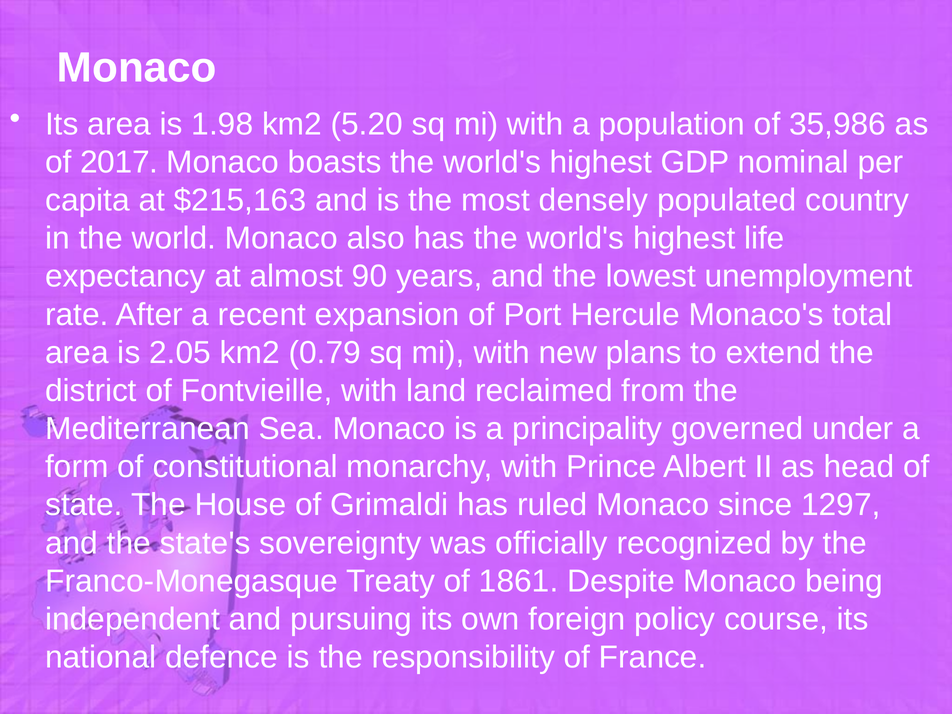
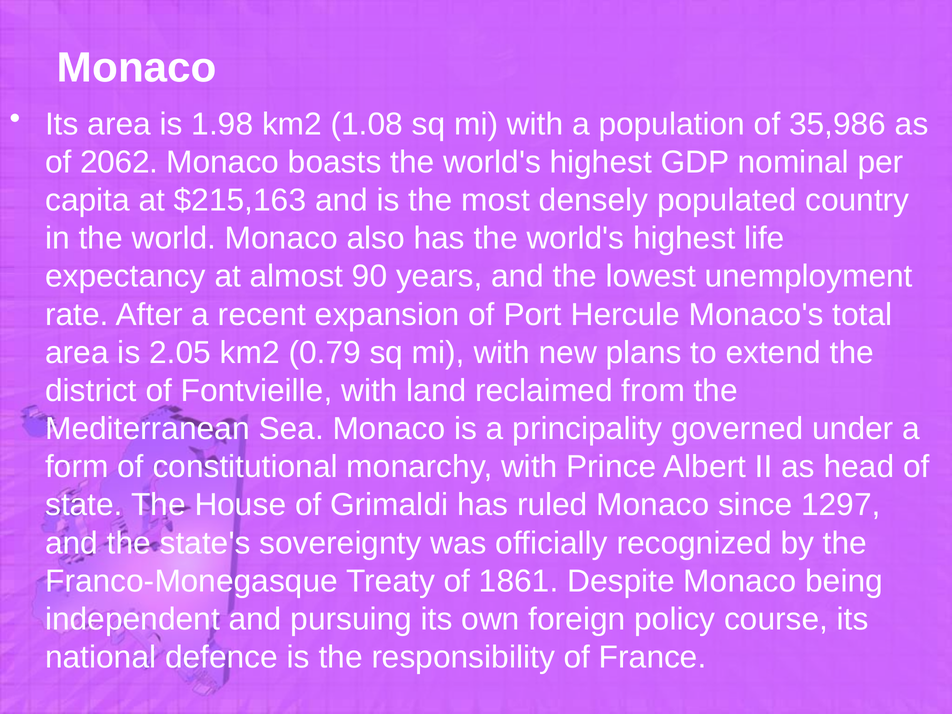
5.20: 5.20 -> 1.08
2017: 2017 -> 2062
